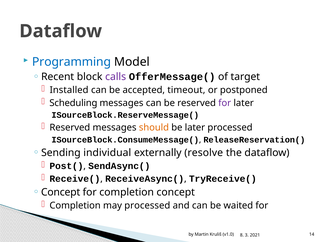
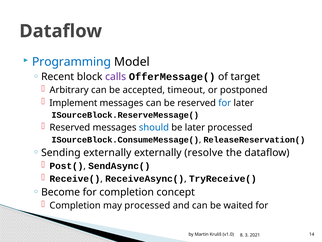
Installed: Installed -> Arbitrary
Scheduling: Scheduling -> Implement
for at (225, 103) colour: purple -> blue
should colour: orange -> blue
Sending individual: individual -> externally
Concept at (61, 192): Concept -> Become
